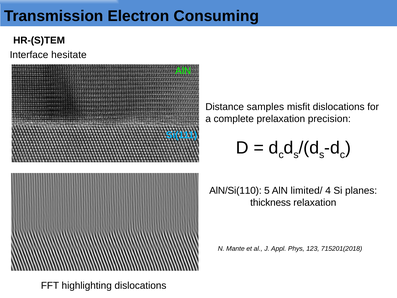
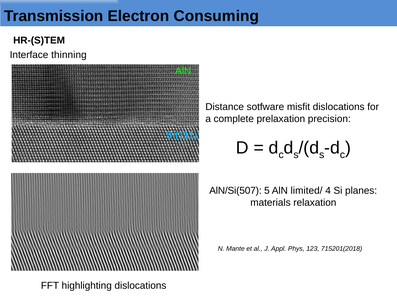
hesitate: hesitate -> thinning
samples: samples -> sotfware
AlN/Si(110: AlN/Si(110 -> AlN/Si(507
thickness: thickness -> materials
